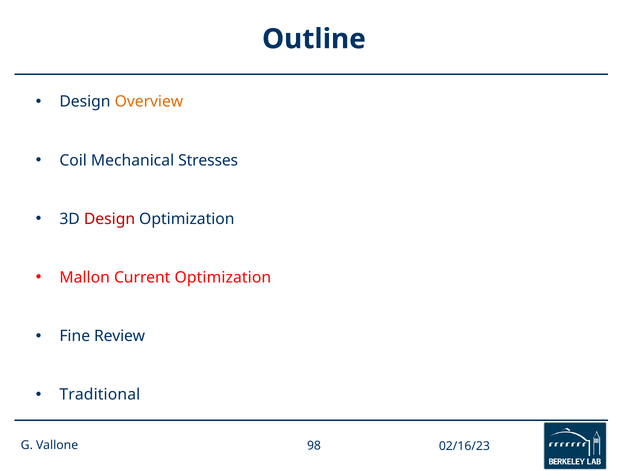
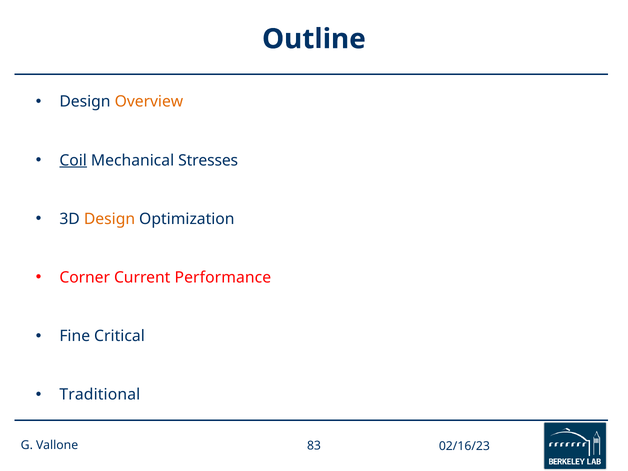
Coil underline: none -> present
Design at (110, 219) colour: red -> orange
Mallon: Mallon -> Corner
Current Optimization: Optimization -> Performance
Review: Review -> Critical
98: 98 -> 83
